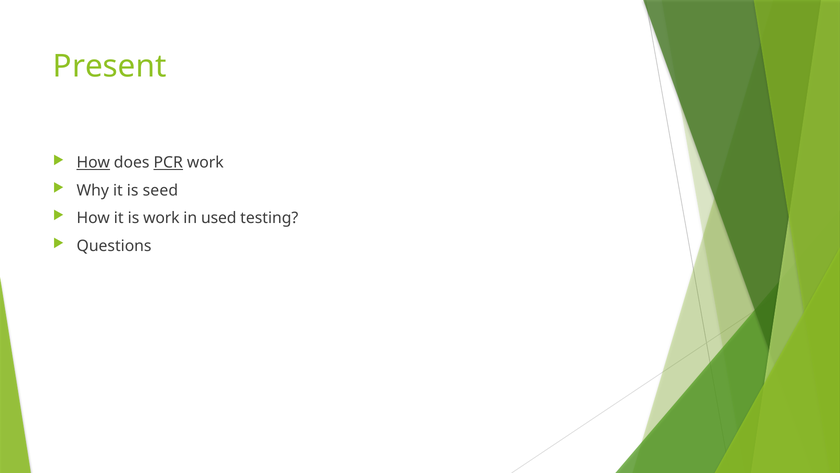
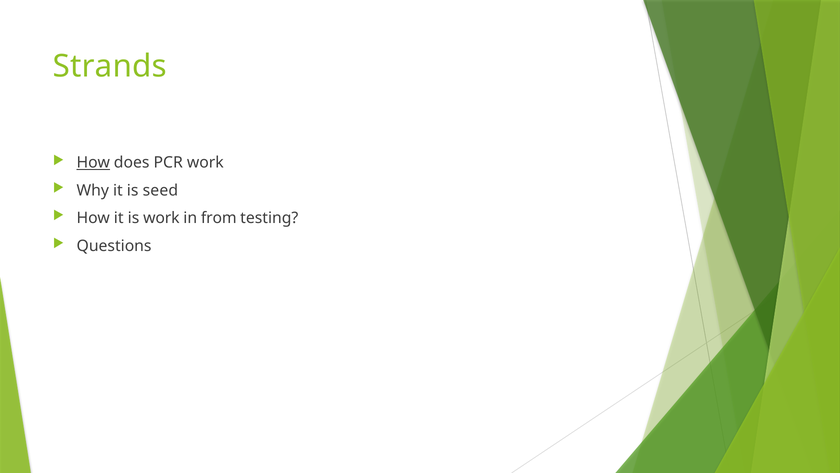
Present: Present -> Strands
PCR underline: present -> none
used: used -> from
